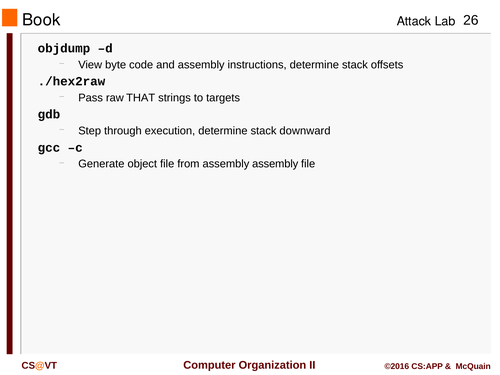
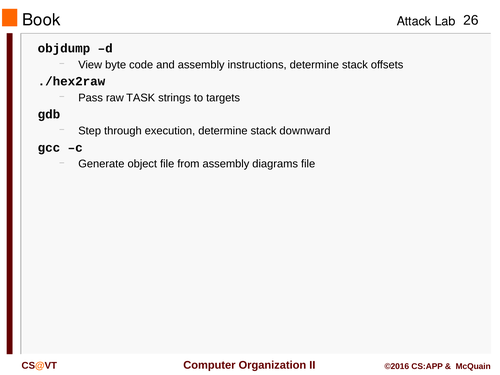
THAT: THAT -> TASK
assembly assembly: assembly -> diagrams
